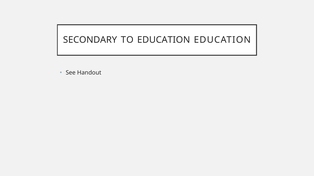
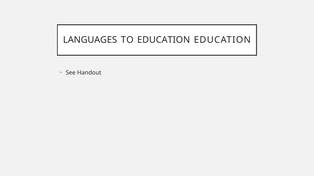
SECONDARY: SECONDARY -> LANGUAGES
